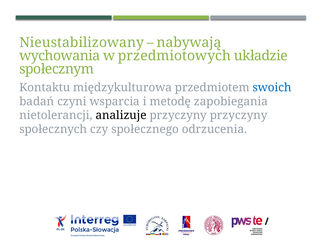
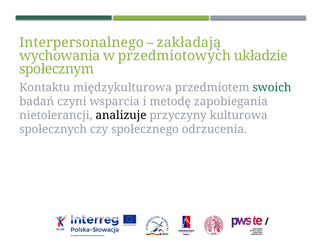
Nieustabilizowany: Nieustabilizowany -> Interpersonalnego
nabywają: nabywają -> zakładają
swoich colour: blue -> green
przyczyny przyczyny: przyczyny -> kulturowa
